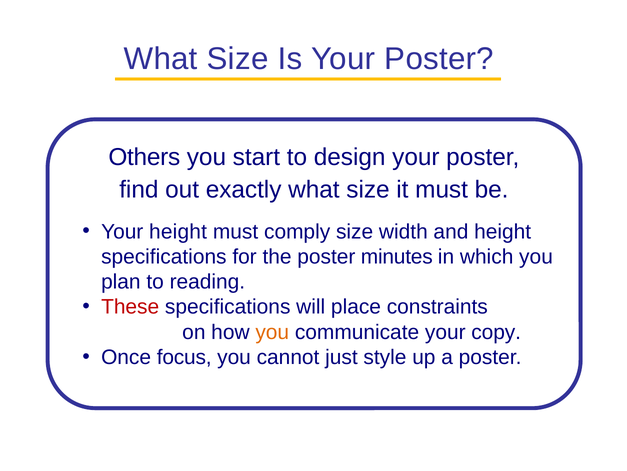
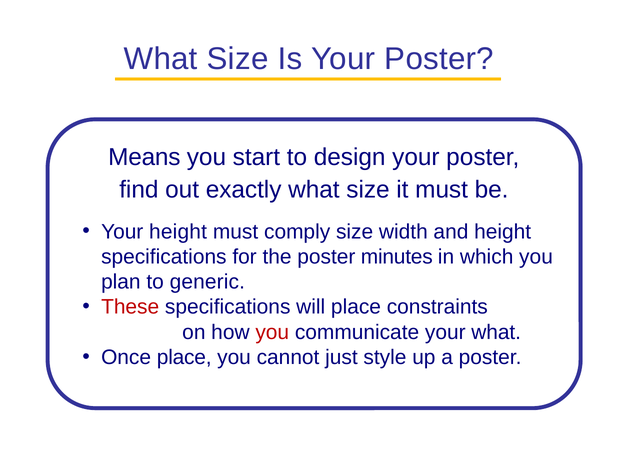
Others: Others -> Means
reading: reading -> generic
you at (272, 332) colour: orange -> red
your copy: copy -> what
Once focus: focus -> place
